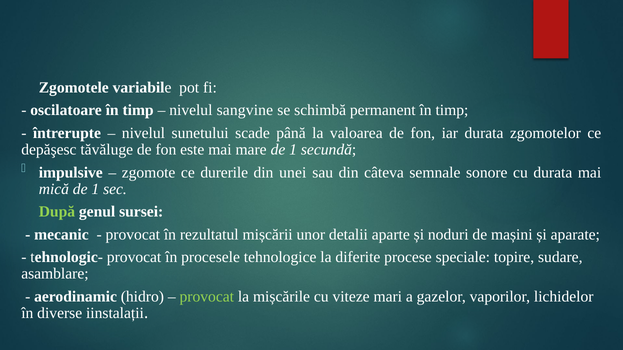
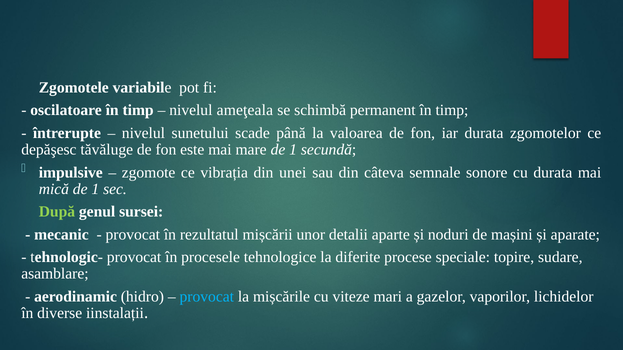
sangvine: sangvine -> ameţeala
durerile: durerile -> vibrația
provocat at (207, 297) colour: light green -> light blue
